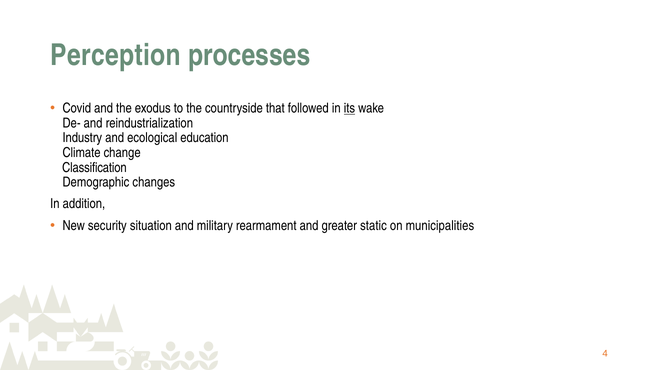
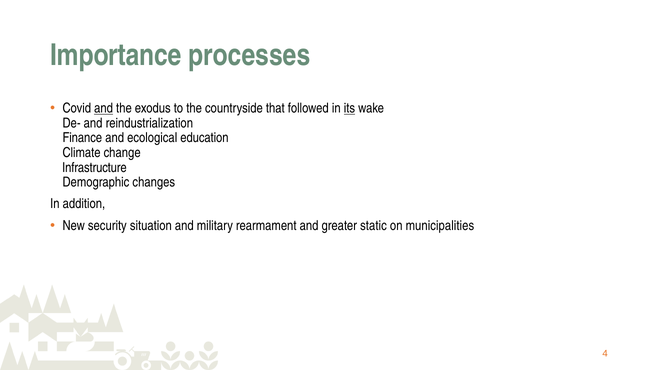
Perception: Perception -> Importance
and at (104, 108) underline: none -> present
Industry: Industry -> Finance
Classification: Classification -> Infrastructure
